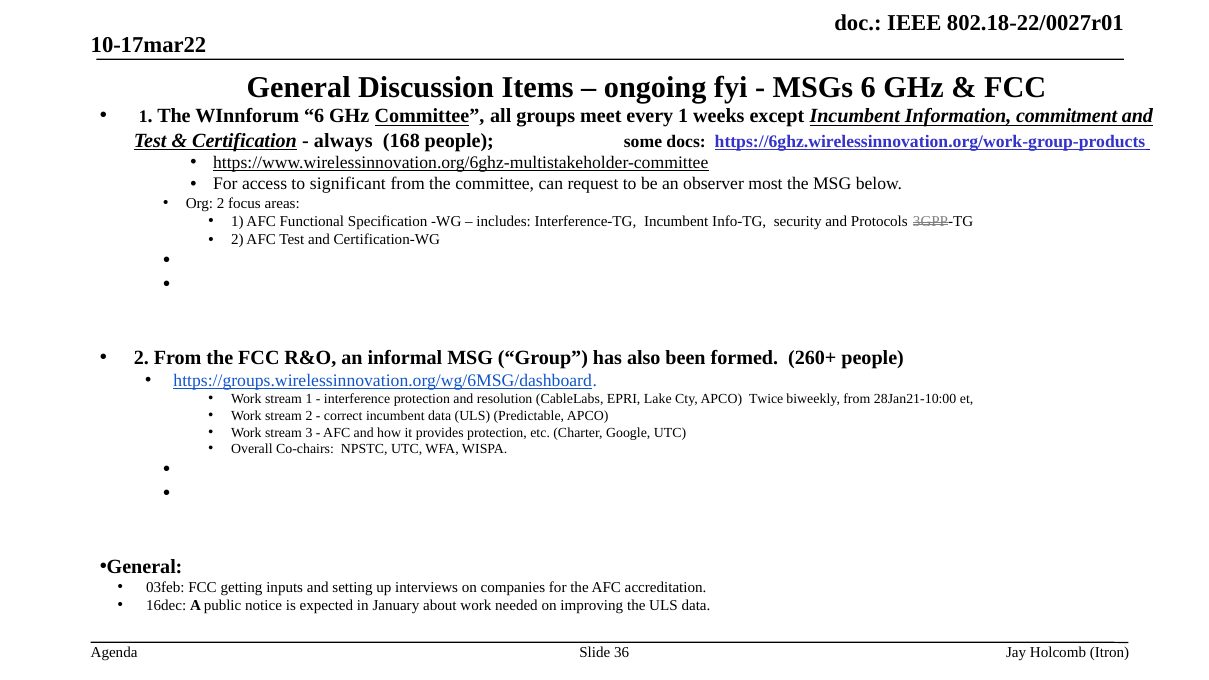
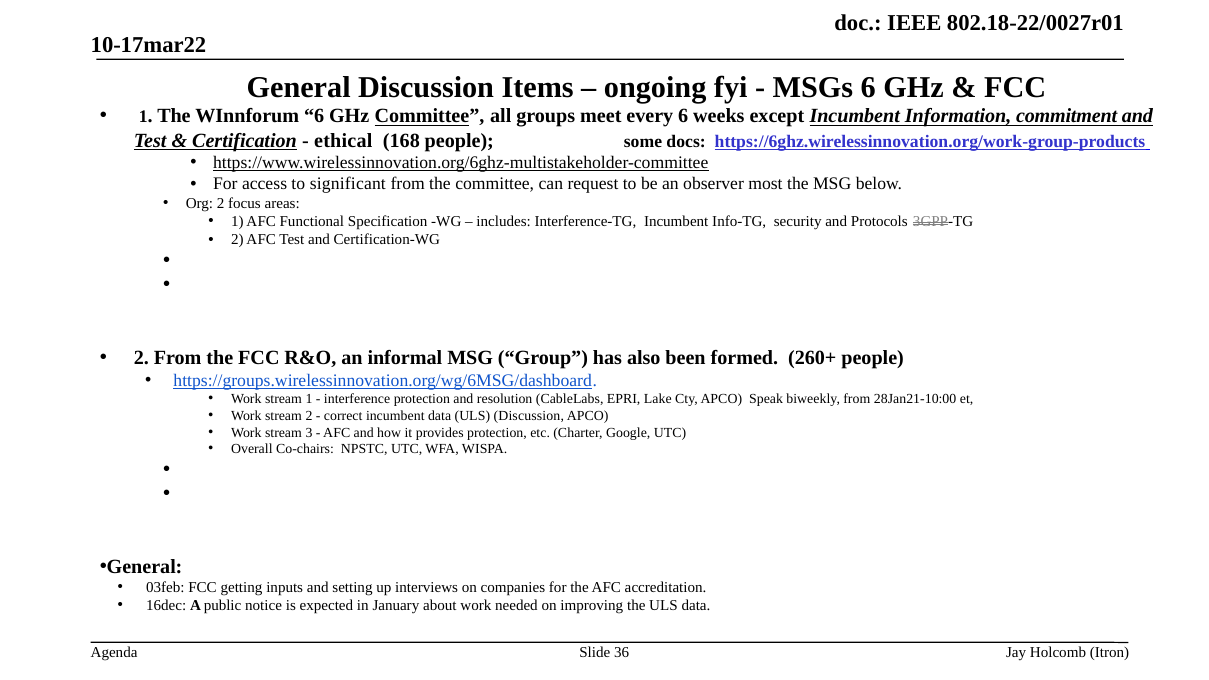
every 1: 1 -> 6
always: always -> ethical
Twice: Twice -> Speak
ULS Predictable: Predictable -> Discussion
